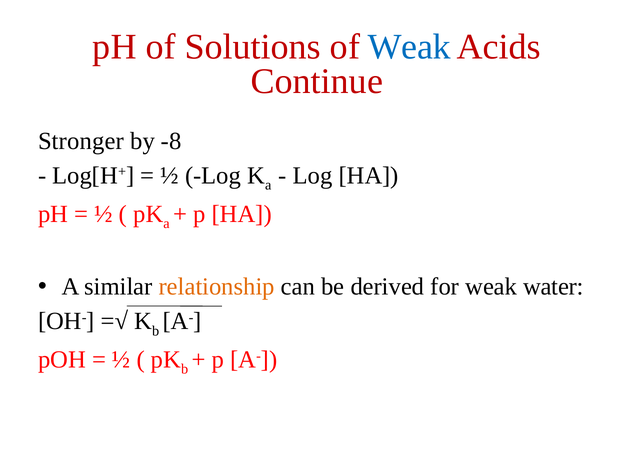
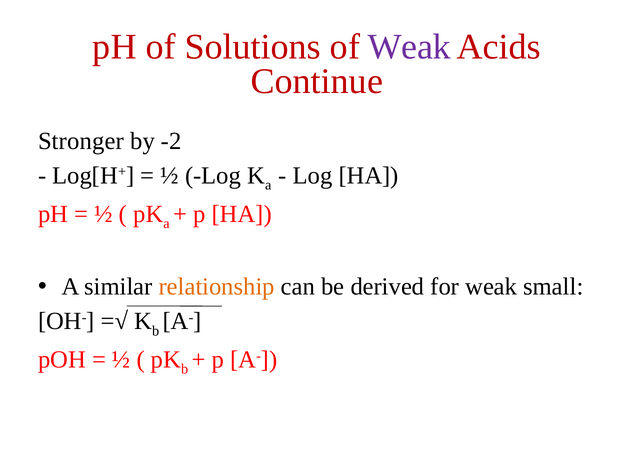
Weak at (409, 47) colour: blue -> purple
-8: -8 -> -2
water: water -> small
